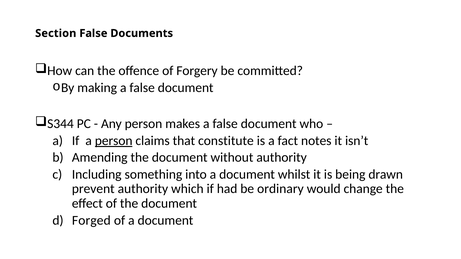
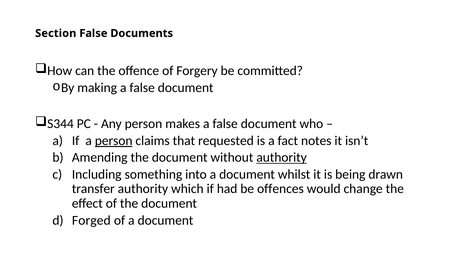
constitute: constitute -> requested
authority at (282, 158) underline: none -> present
prevent: prevent -> transfer
ordinary: ordinary -> offences
